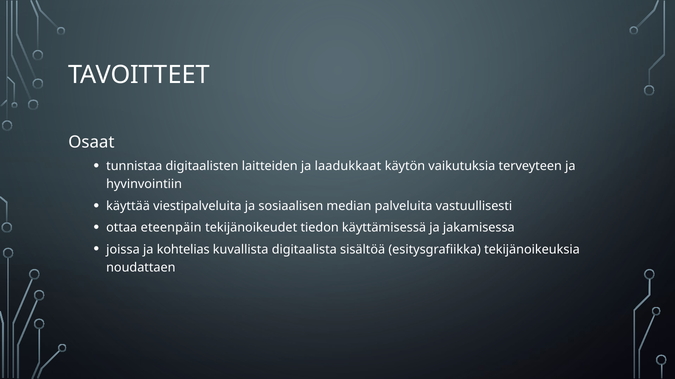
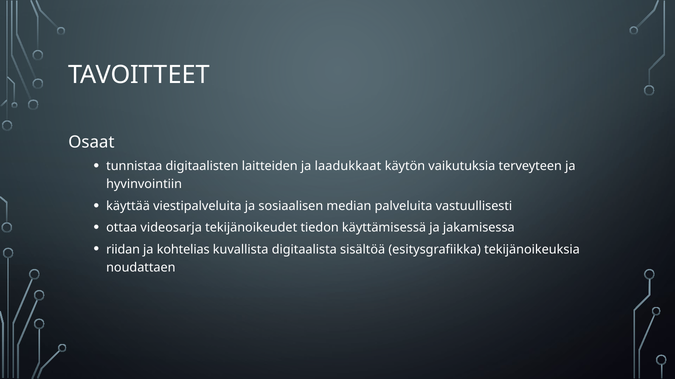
eteenpäin: eteenpäin -> videosarja
joissa: joissa -> riidan
